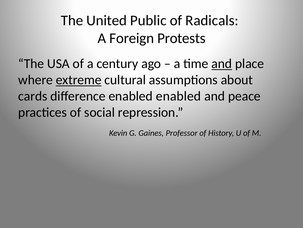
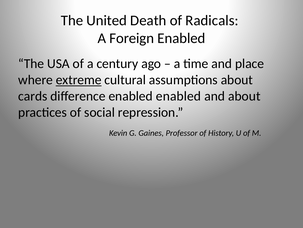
Public: Public -> Death
Foreign Protests: Protests -> Enabled
and at (222, 64) underline: present -> none
and peace: peace -> about
